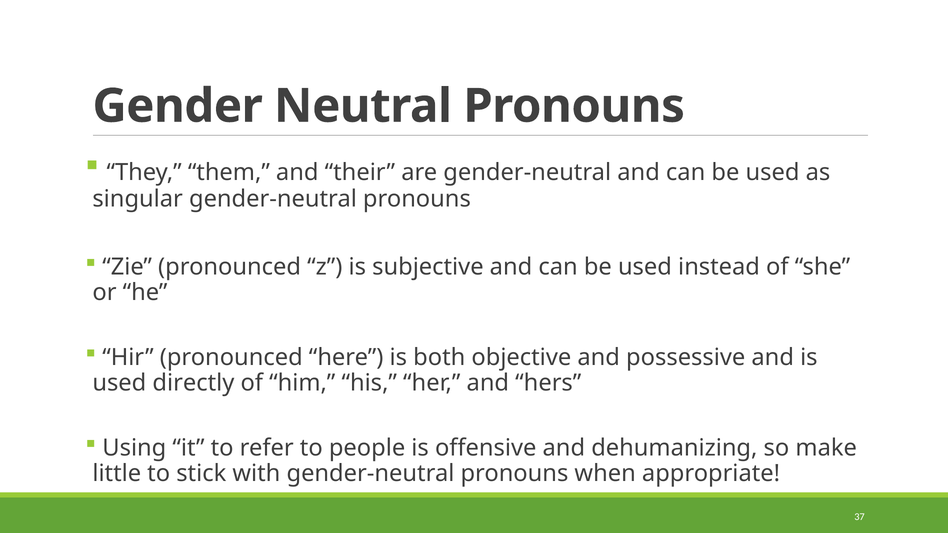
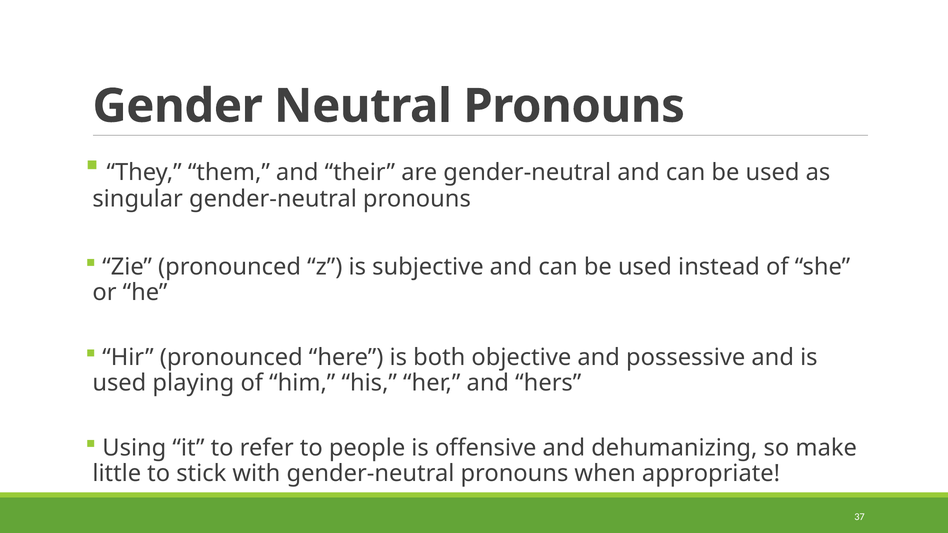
directly: directly -> playing
